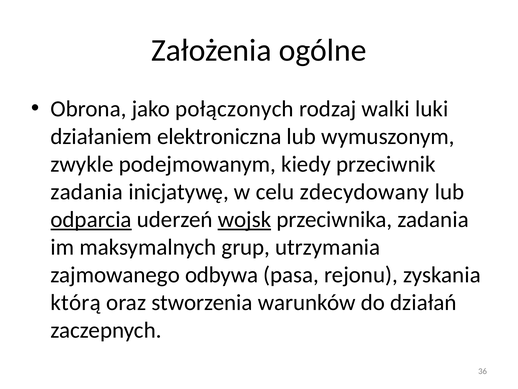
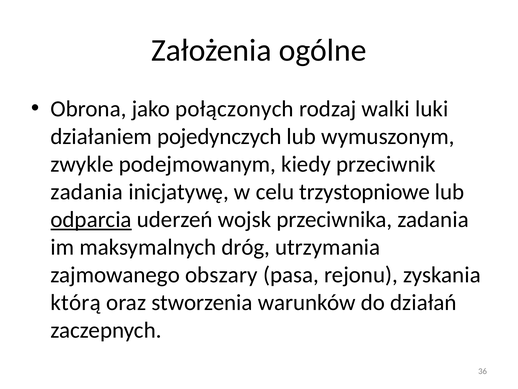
elektroniczna: elektroniczna -> pojedynczych
zdecydowany: zdecydowany -> trzystopniowe
wojsk underline: present -> none
grup: grup -> dróg
odbywa: odbywa -> obszary
